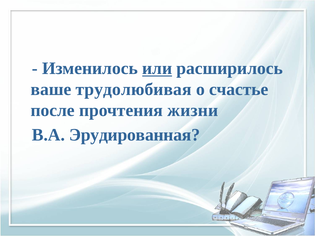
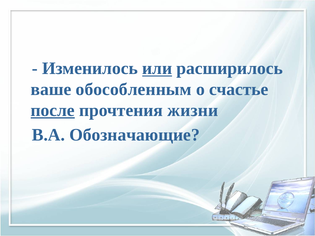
трудолюбивая: трудолюбивая -> обособленным
после underline: none -> present
Эрудированная: Эрудированная -> Обозначающие
